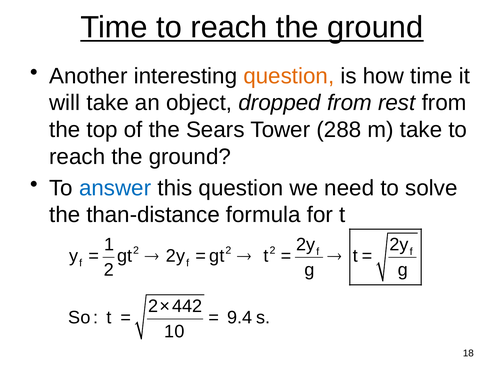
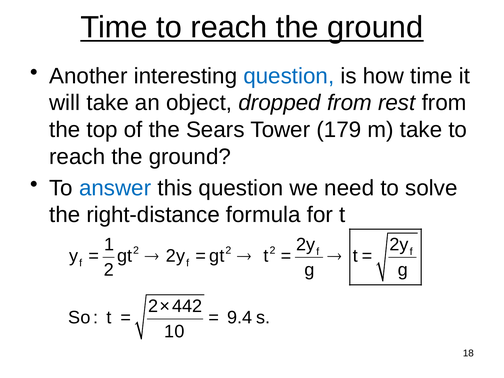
question at (289, 76) colour: orange -> blue
288: 288 -> 179
than-distance: than-distance -> right-distance
